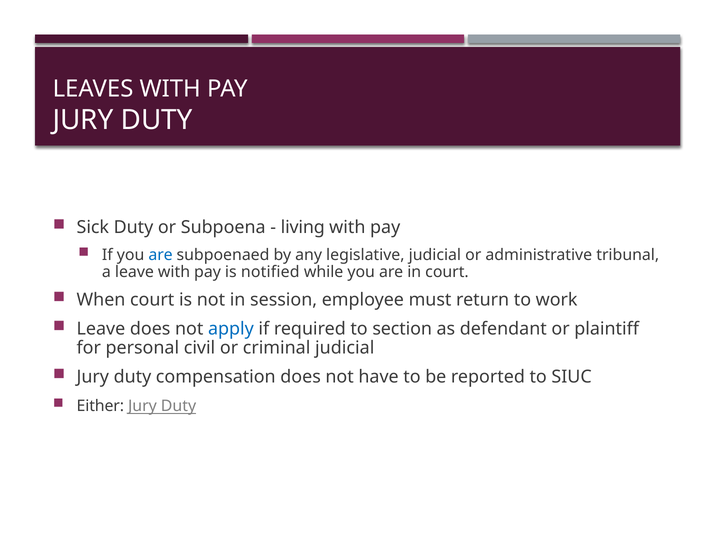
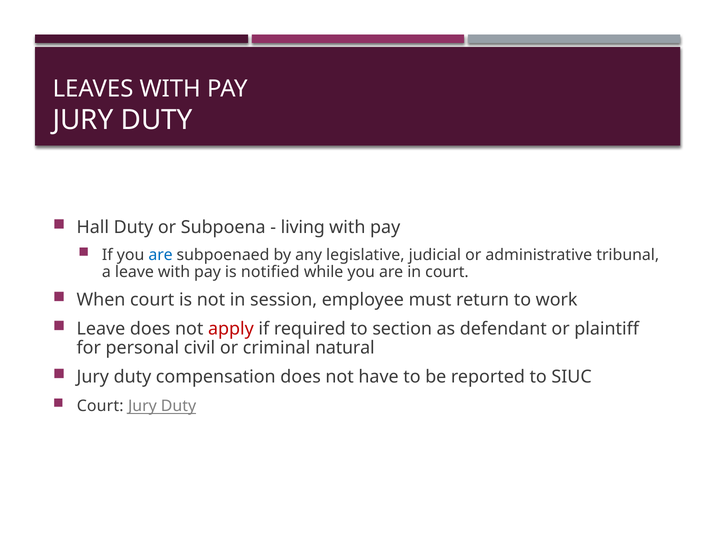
Sick: Sick -> Hall
apply colour: blue -> red
criminal judicial: judicial -> natural
Either at (100, 406): Either -> Court
